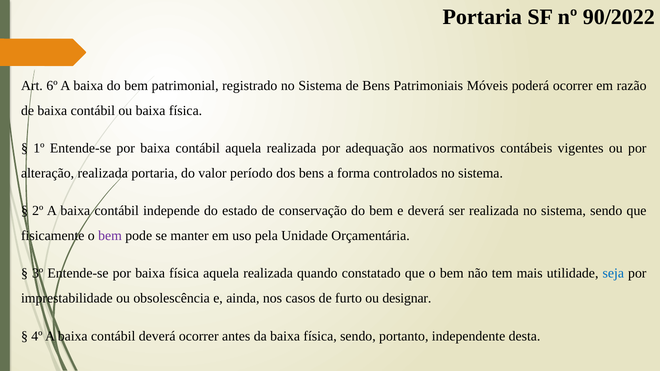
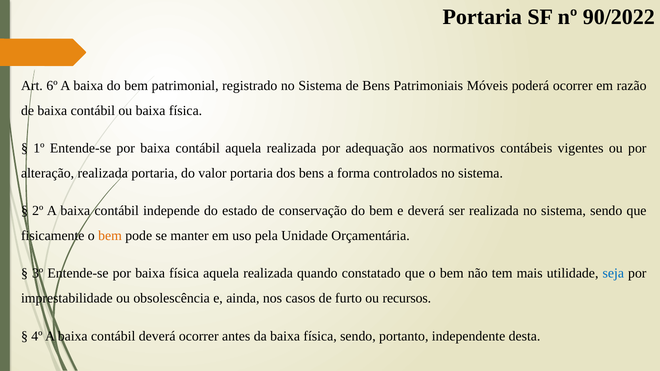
valor período: período -> portaria
bem at (110, 236) colour: purple -> orange
designar: designar -> recursos
